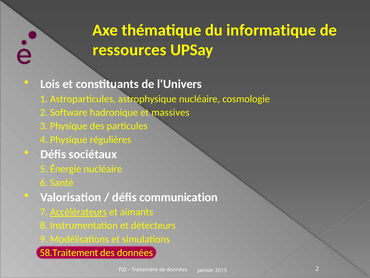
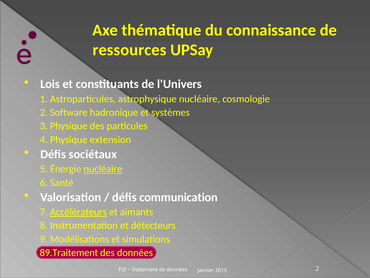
informatique: informatique -> connaissance
massives: massives -> systèmes
régulières: régulières -> extension
nucléaire at (103, 169) underline: none -> present
58.Traitement: 58.Traitement -> 89.Traitement
